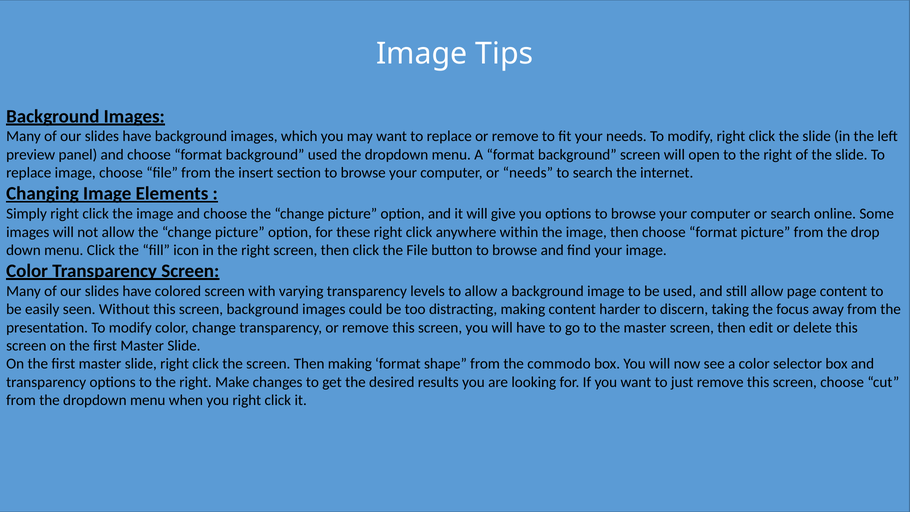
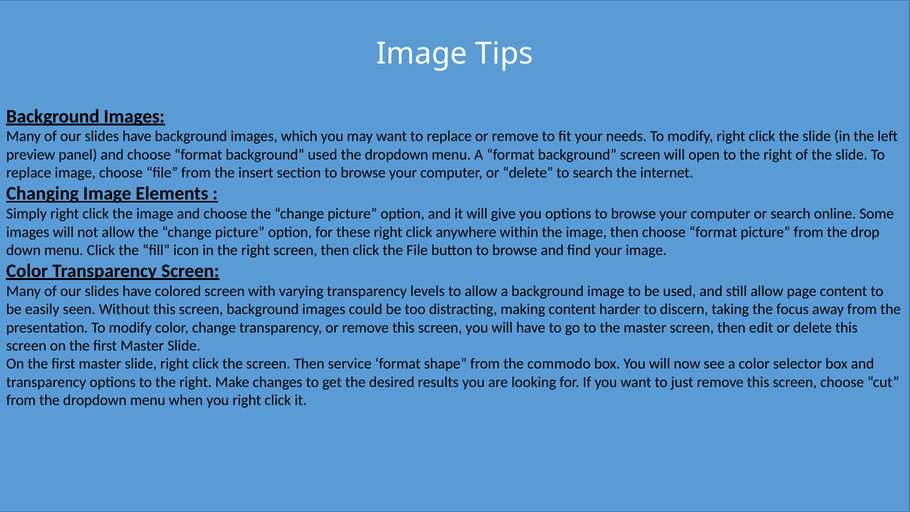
computer or needs: needs -> delete
Then making: making -> service
